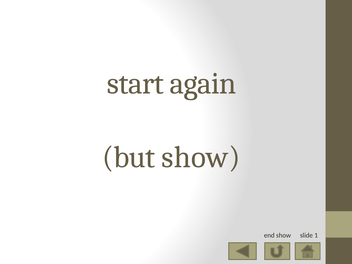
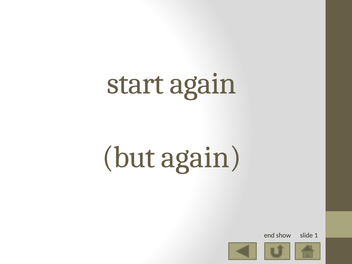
but show: show -> again
